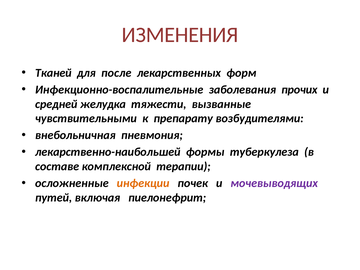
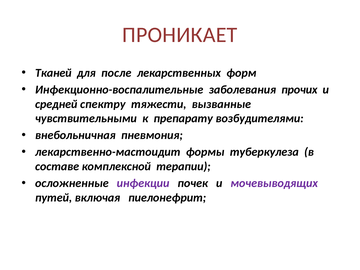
ИЗМЕНЕНИЯ: ИЗМЕНЕНИЯ -> ПРОНИКАЕТ
желудка: желудка -> спектру
лекарственно-наибольшей: лекарственно-наибольшей -> лекарственно-мастоидит
инфекции colour: orange -> purple
